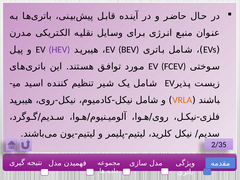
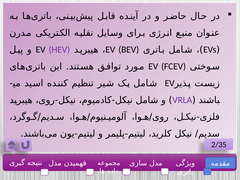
VRLA colour: orange -> purple
